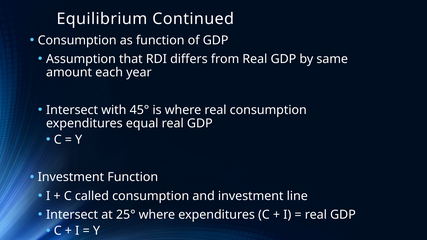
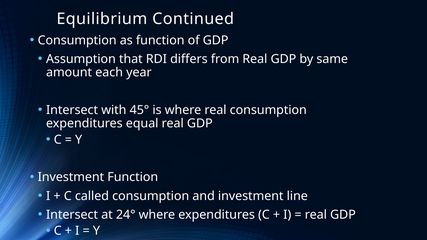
25°: 25° -> 24°
